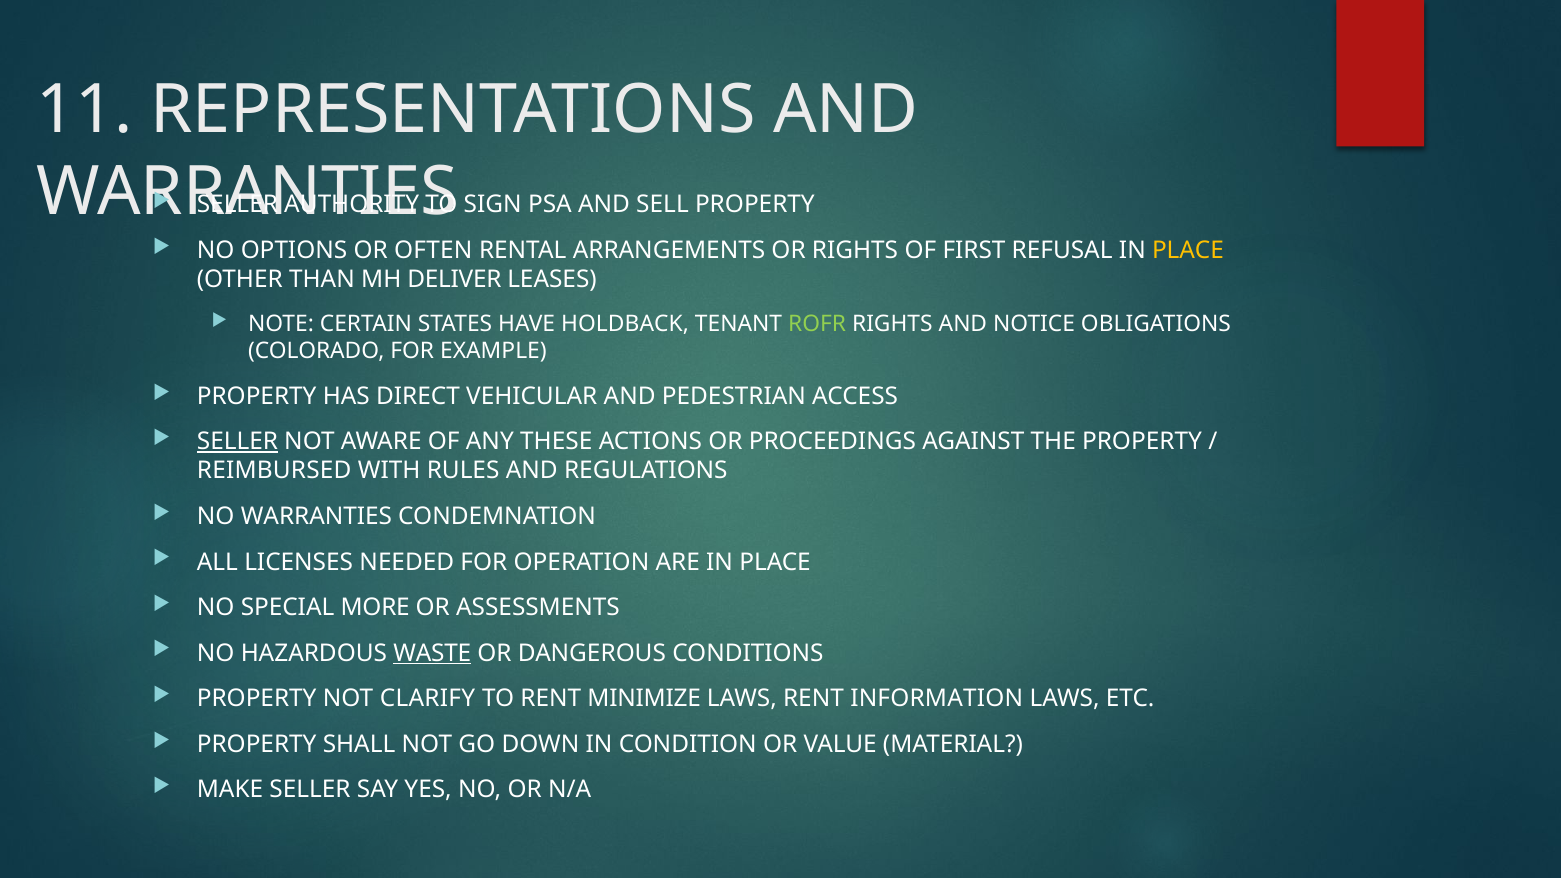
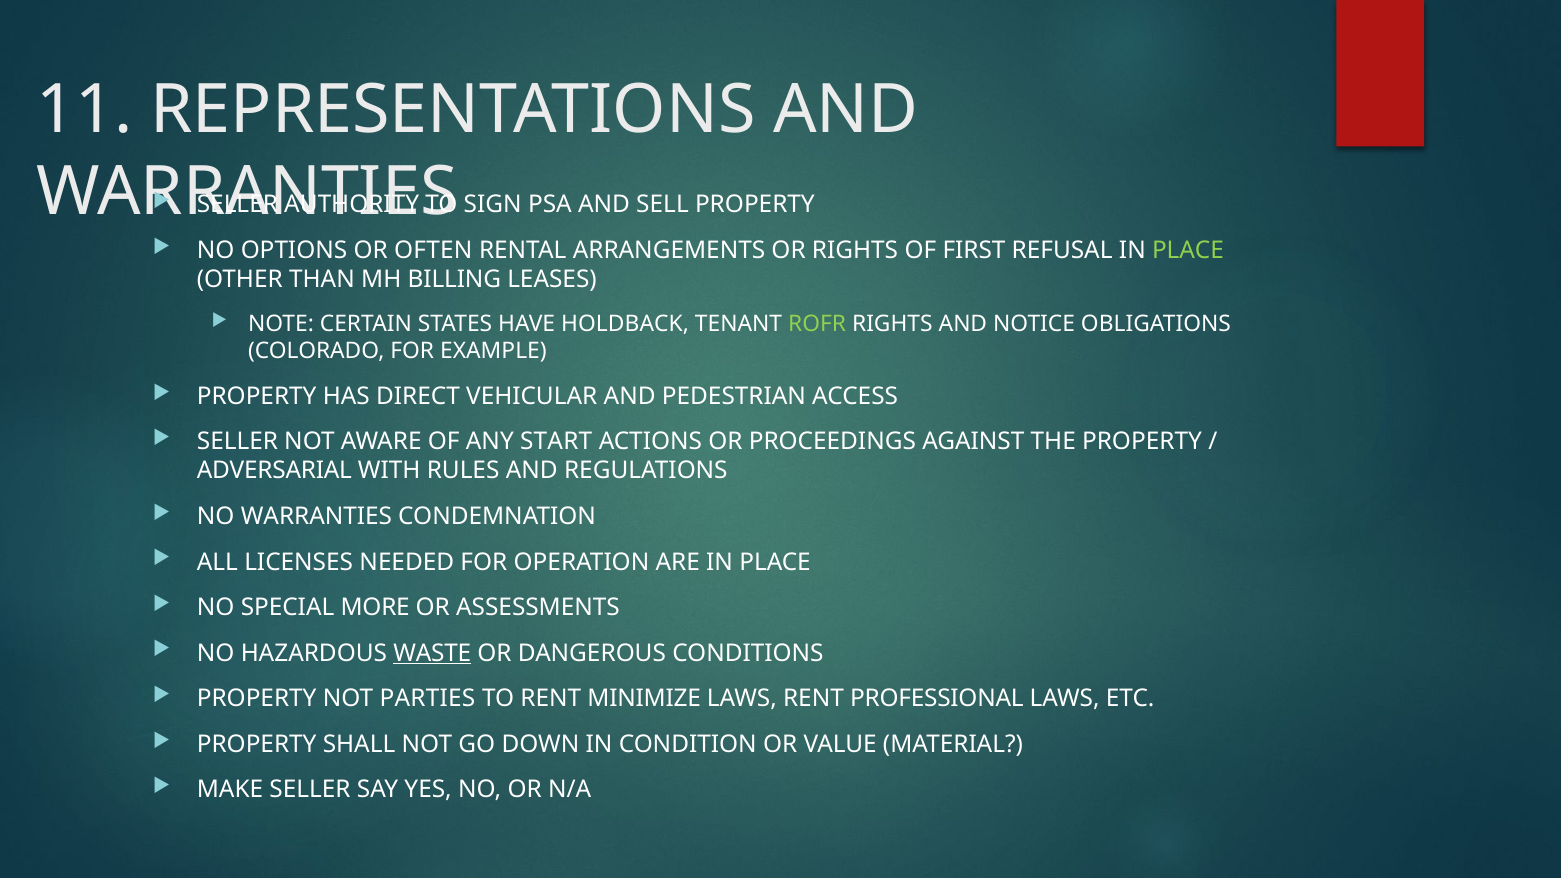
PLACE at (1188, 250) colour: yellow -> light green
DELIVER: DELIVER -> BILLING
SELLER at (237, 442) underline: present -> none
THESE: THESE -> START
REIMBURSED: REIMBURSED -> ADVERSARIAL
CLARIFY: CLARIFY -> PARTIES
INFORMATION: INFORMATION -> PROFESSIONAL
